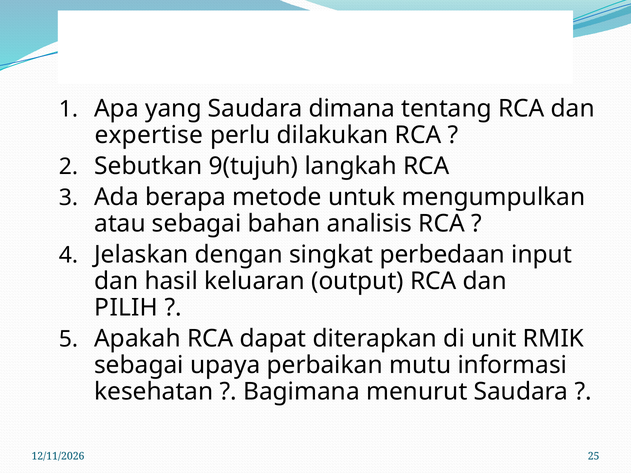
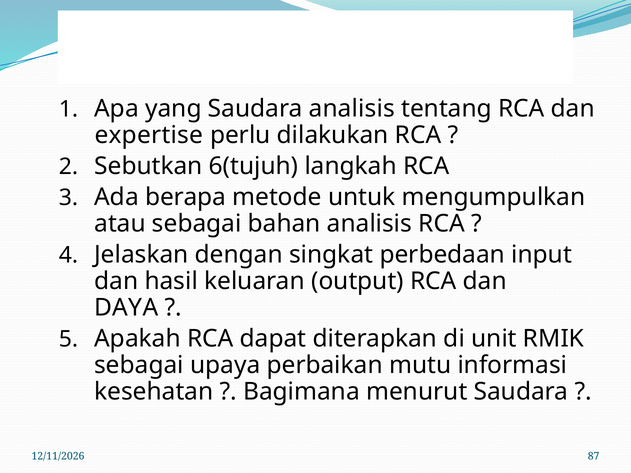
Saudara dimana: dimana -> analisis
9(tujuh: 9(tujuh -> 6(tujuh
PILIH: PILIH -> DAYA
25: 25 -> 87
